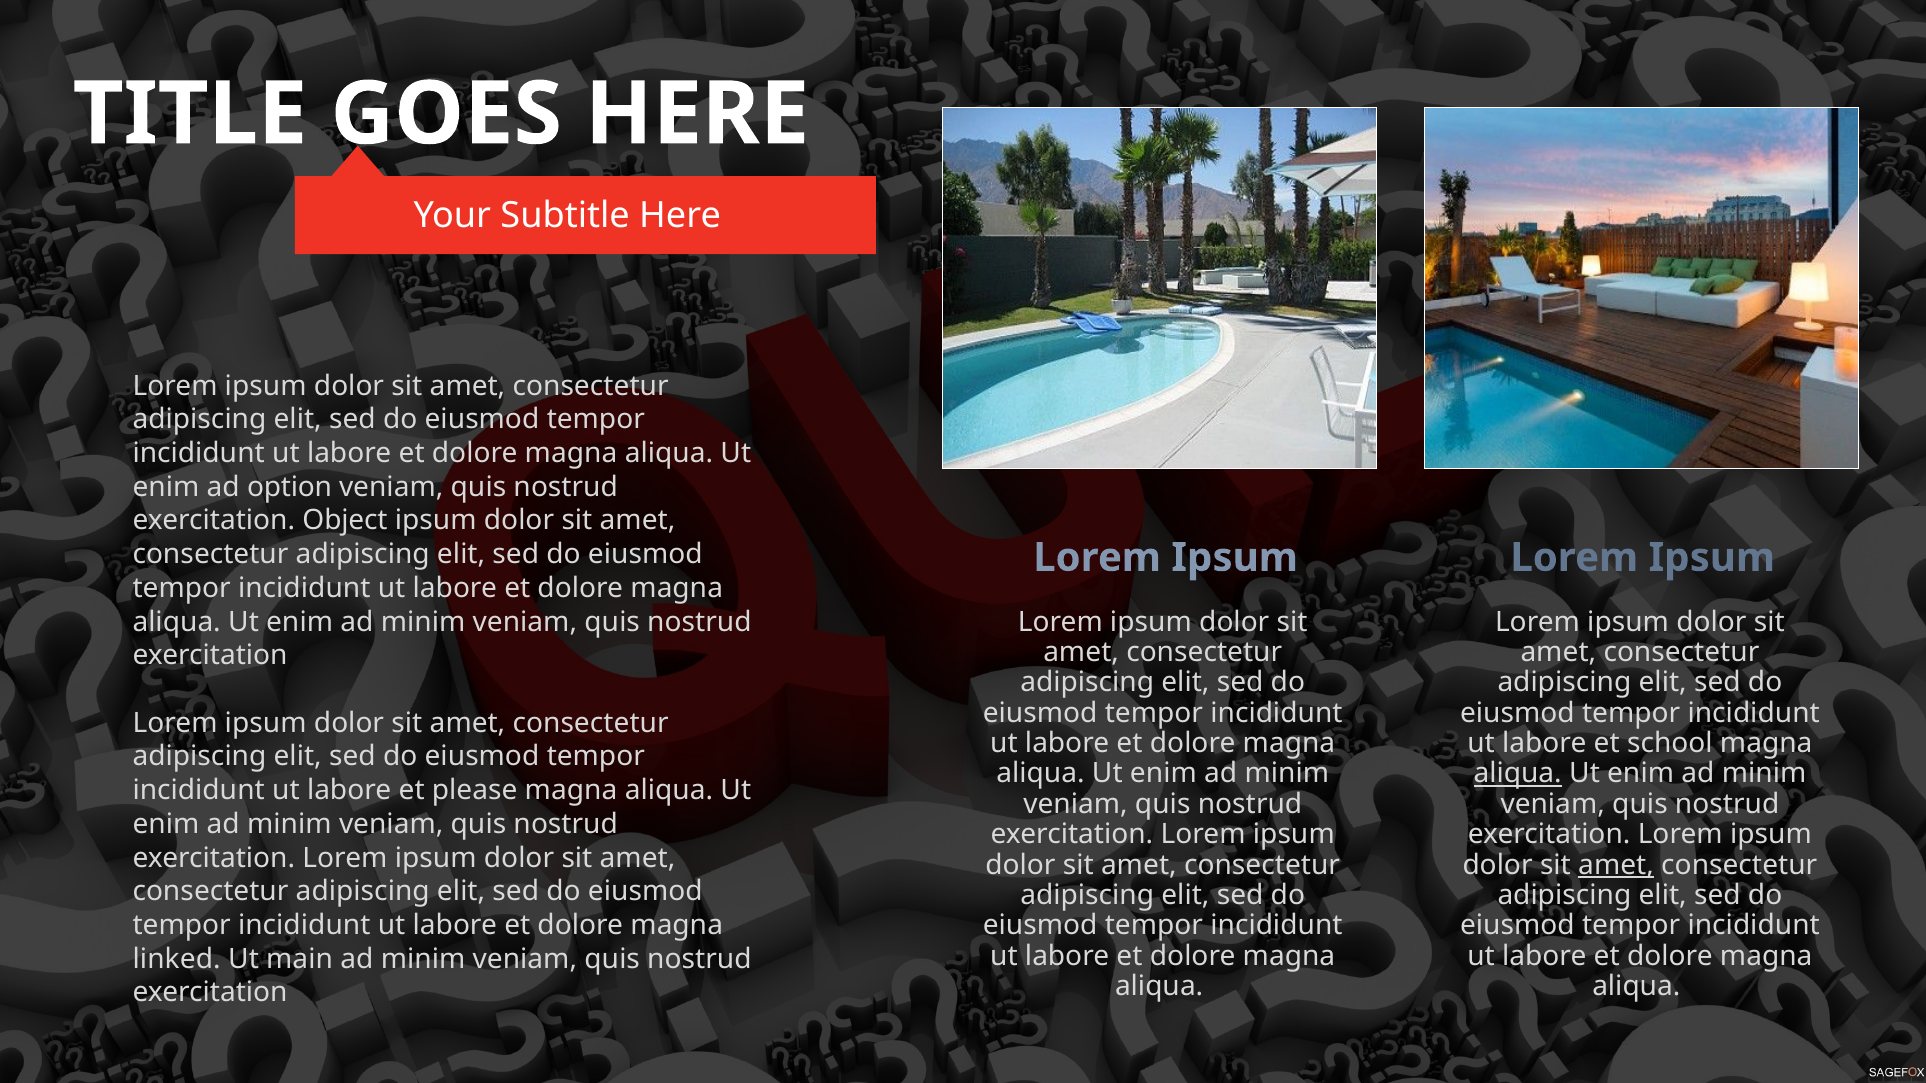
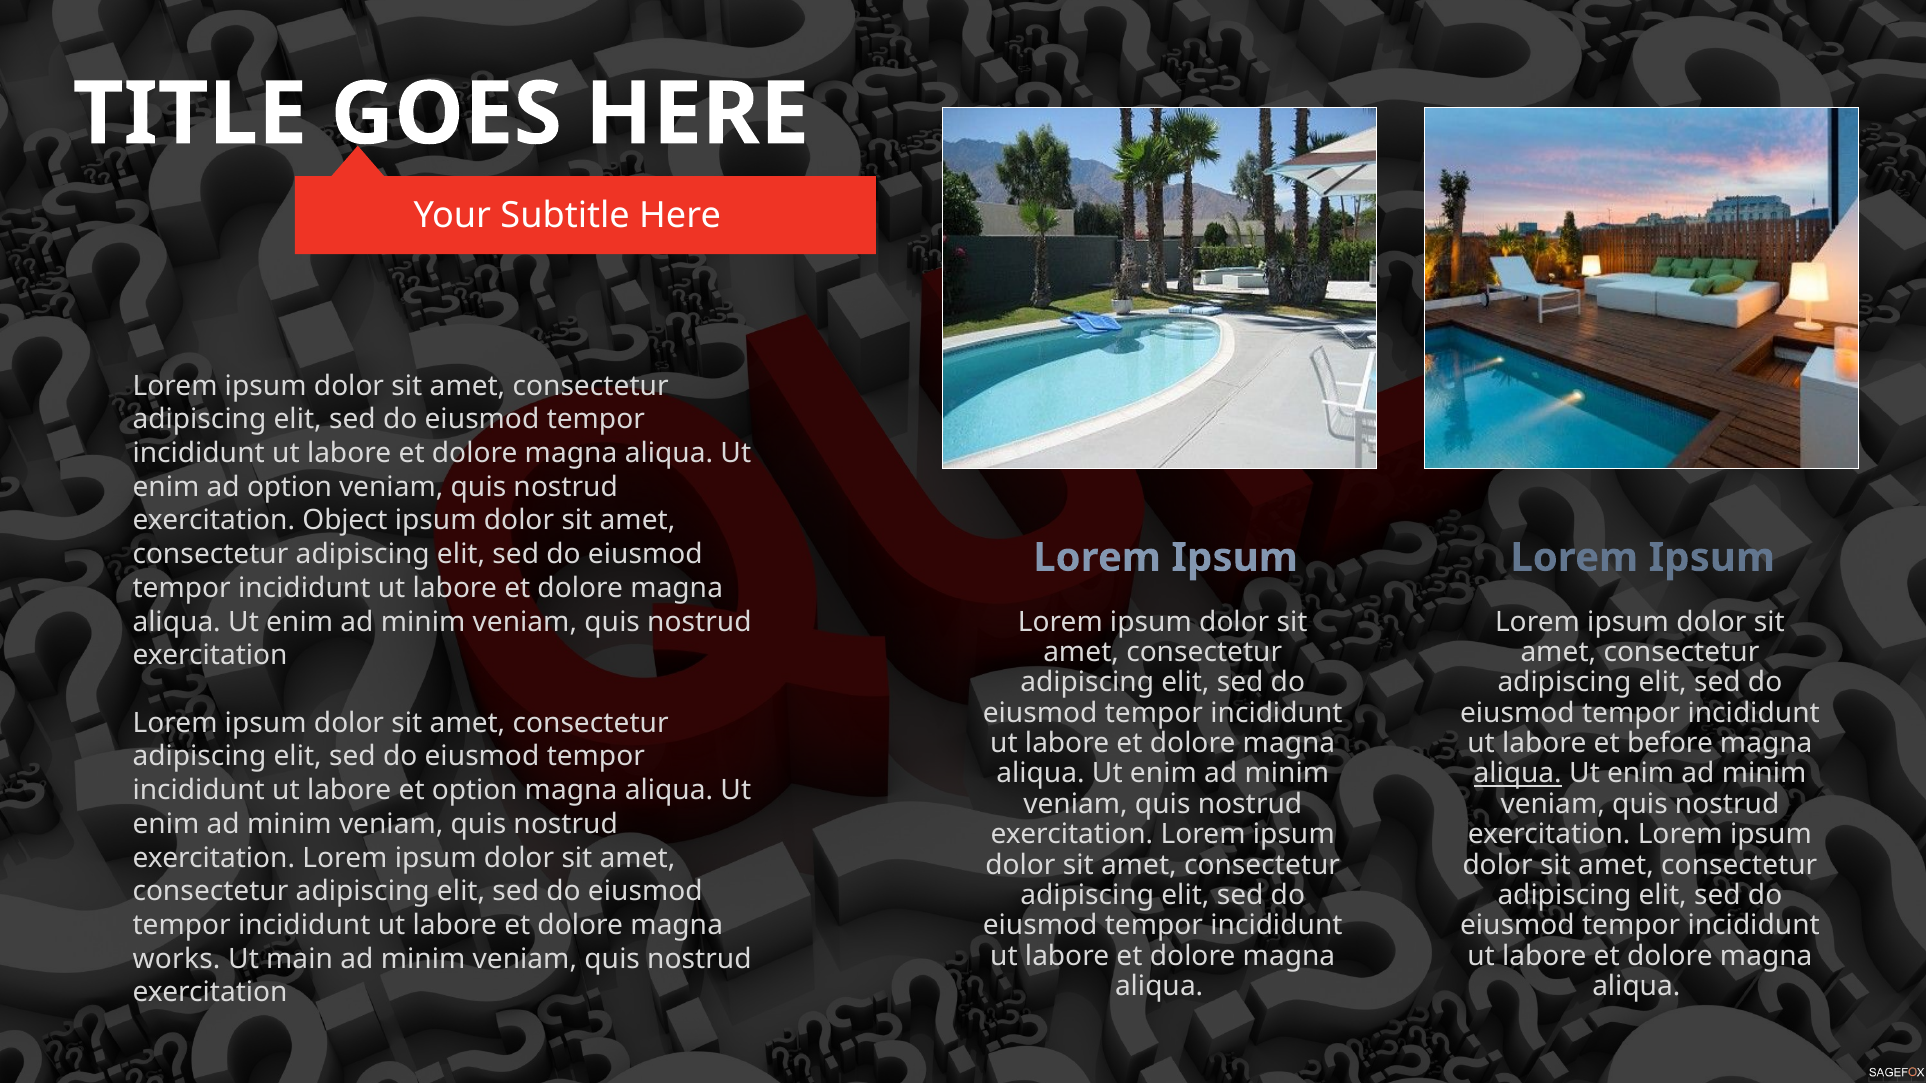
school: school -> before
et please: please -> option
amet at (1616, 865) underline: present -> none
linked: linked -> works
